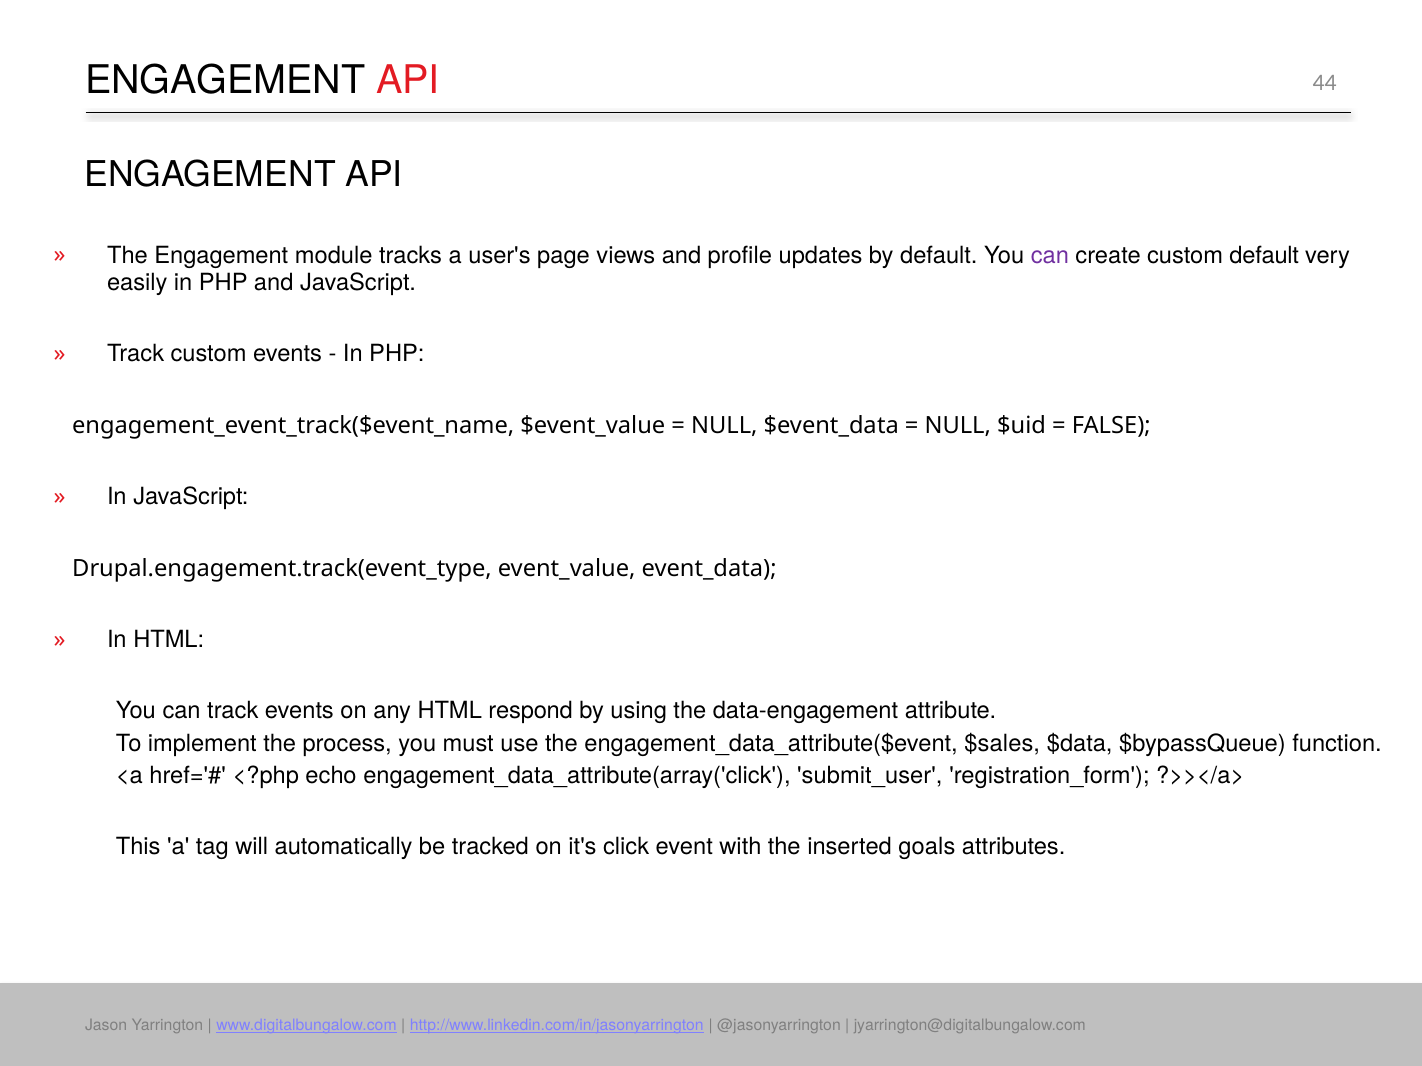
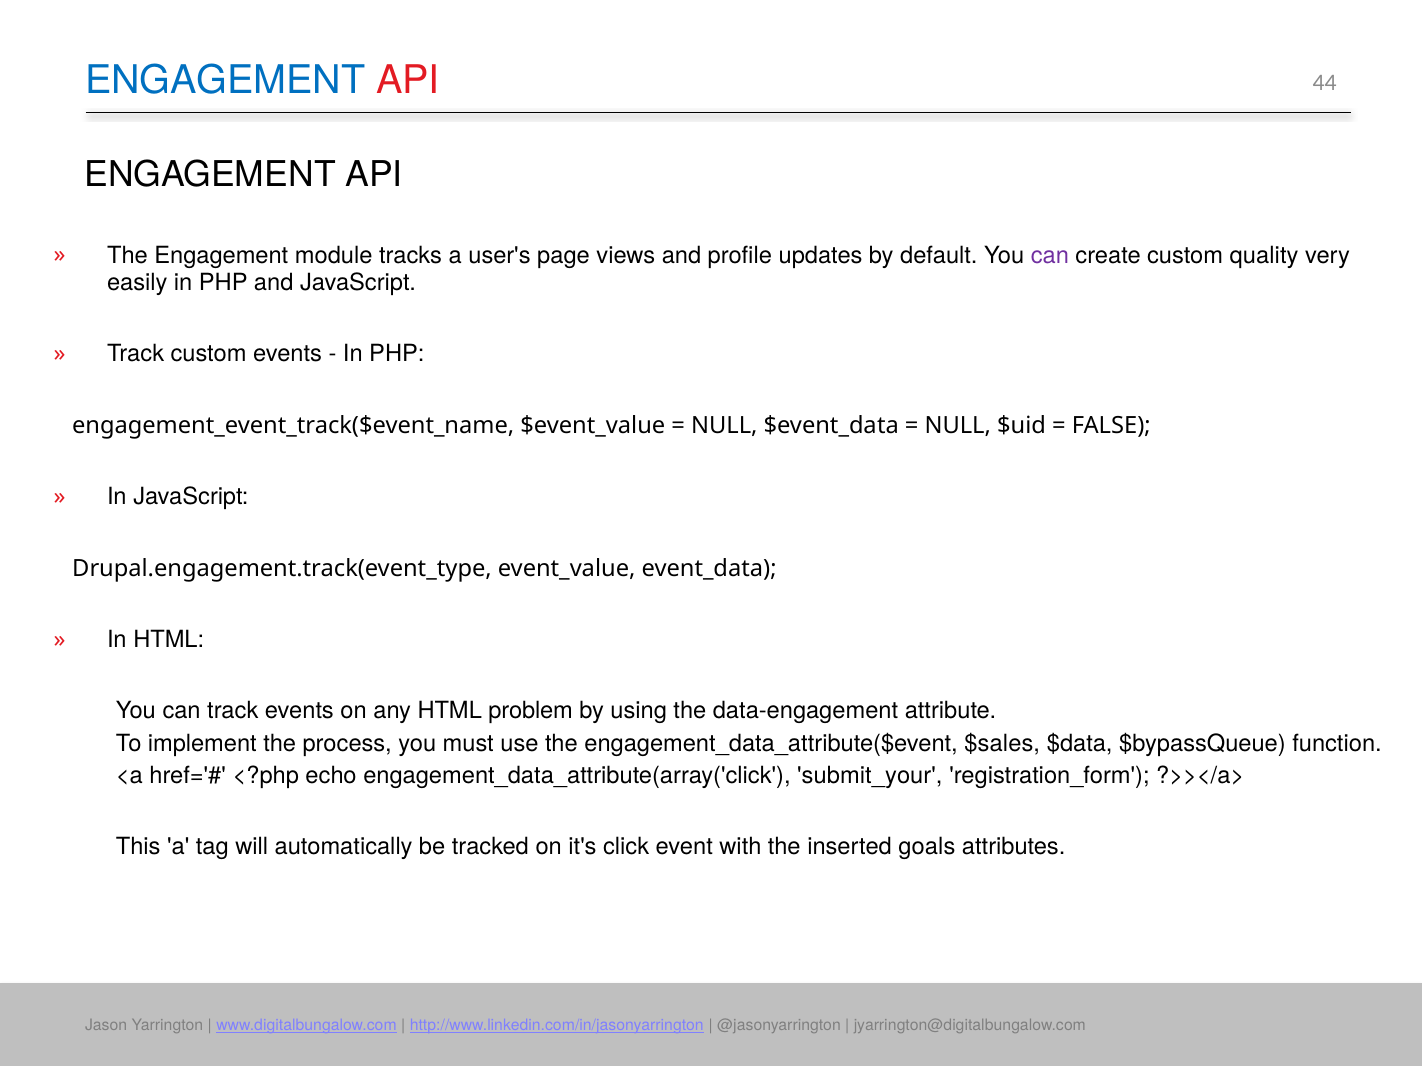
ENGAGEMENT at (225, 81) colour: black -> blue
custom default: default -> quality
respond: respond -> problem
submit_user: submit_user -> submit_your
